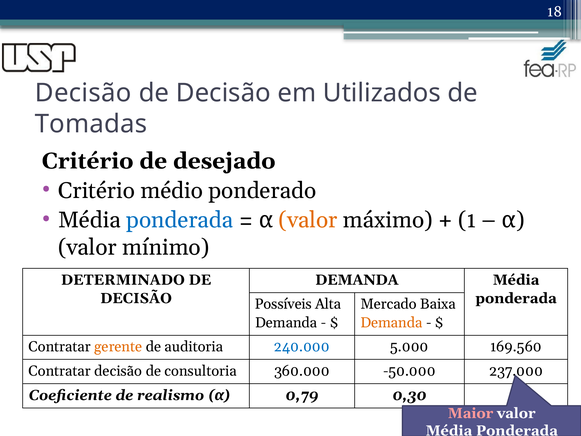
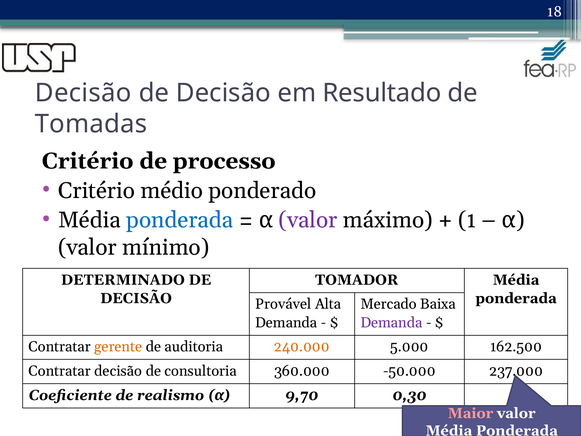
Utilizados: Utilizados -> Resultado
desejado: desejado -> processo
valor at (308, 220) colour: orange -> purple
DEMANDA at (357, 280): DEMANDA -> TOMADOR
Possíveis: Possíveis -> Provável
Demanda at (391, 322) colour: orange -> purple
240.000 colour: blue -> orange
169.560: 169.560 -> 162.500
0,79: 0,79 -> 9,70
